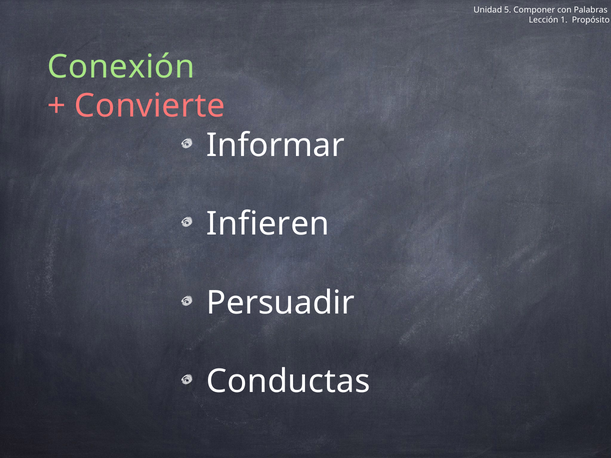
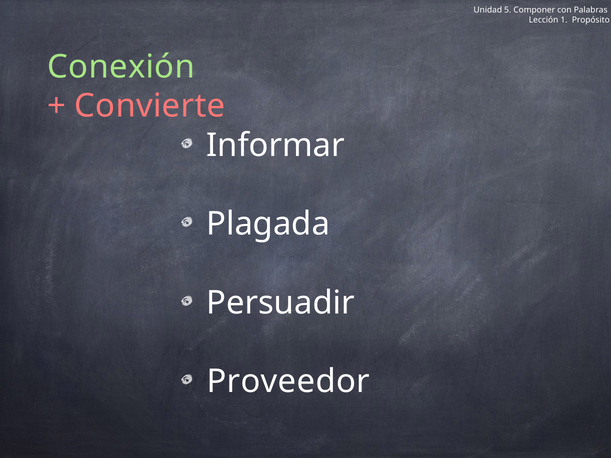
Infieren: Infieren -> Plagada
Conductas: Conductas -> Proveedor
